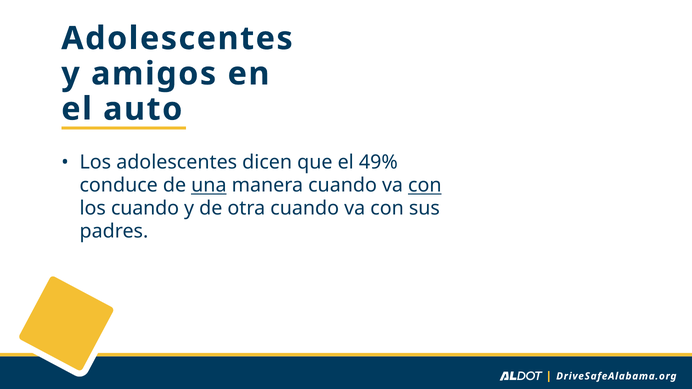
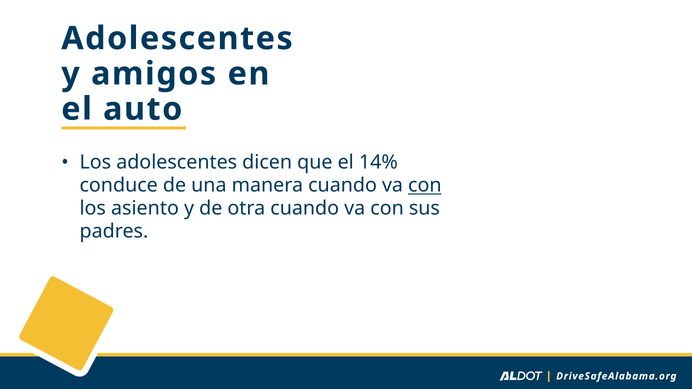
49%: 49% -> 14%
una underline: present -> none
los cuando: cuando -> asiento
